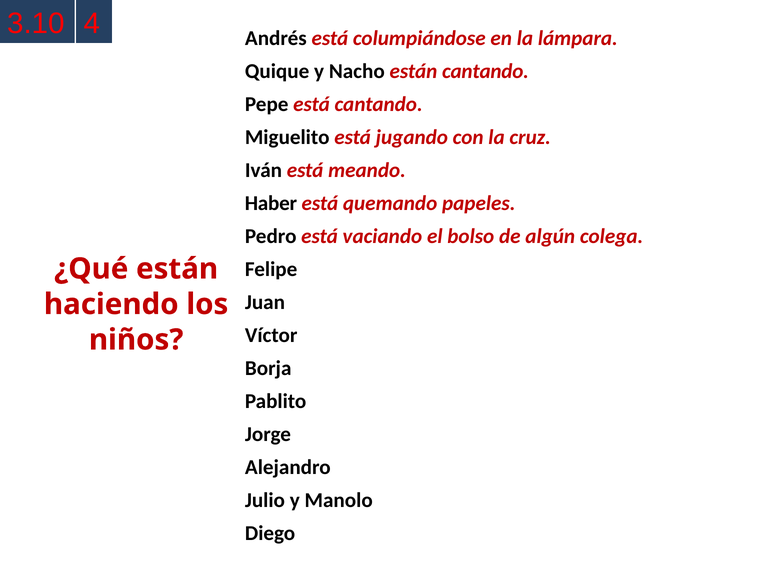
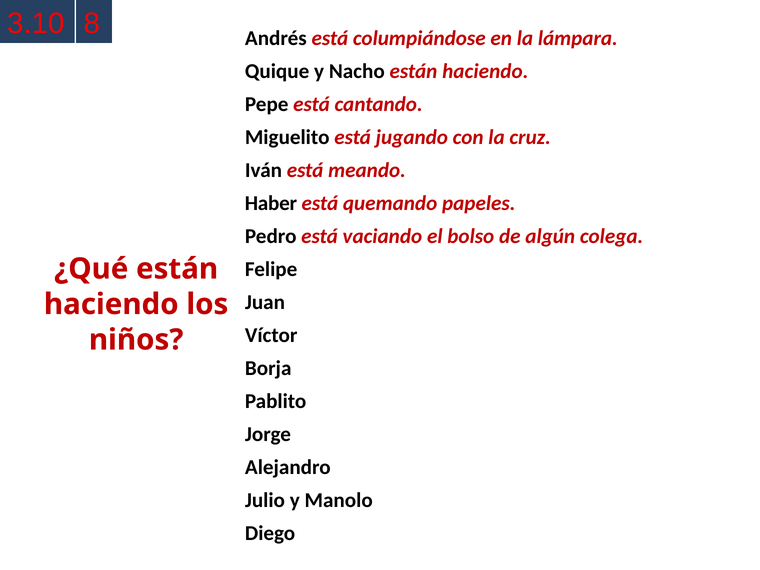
4: 4 -> 8
Nacho están cantando: cantando -> haciendo
